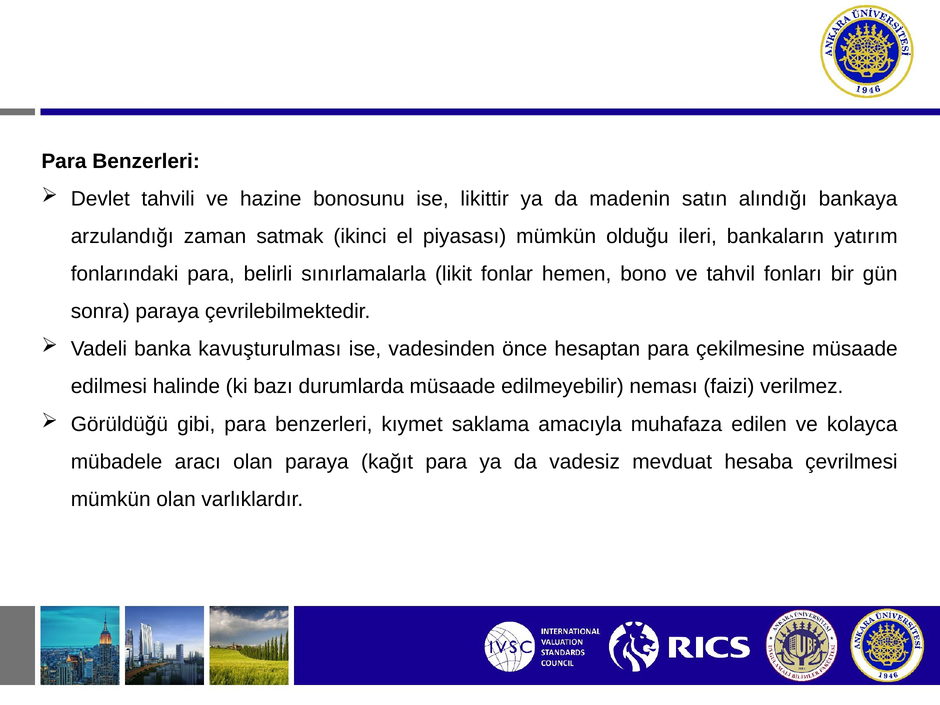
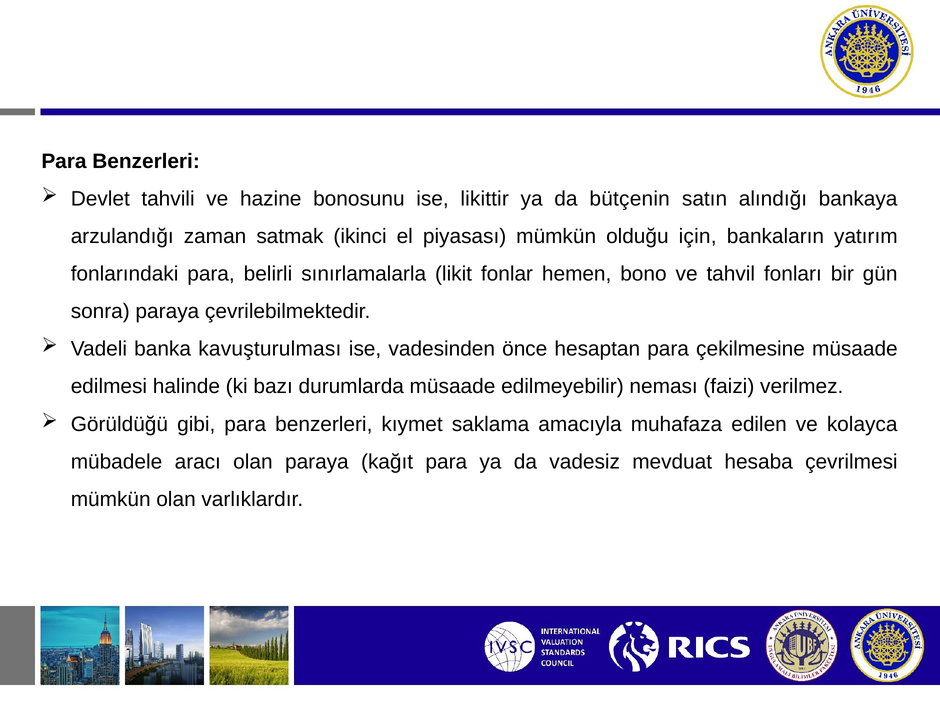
madenin: madenin -> bütçenin
ileri: ileri -> için
